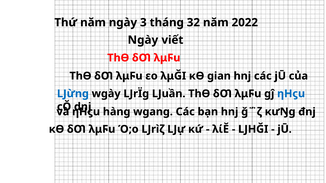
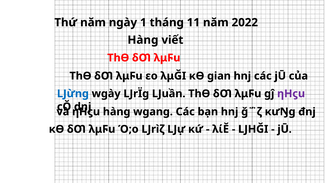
3: 3 -> 1
32: 32 -> 11
Ngày at (143, 40): Ngày -> Hàng
ηΗϛu at (291, 94) colour: blue -> purple
